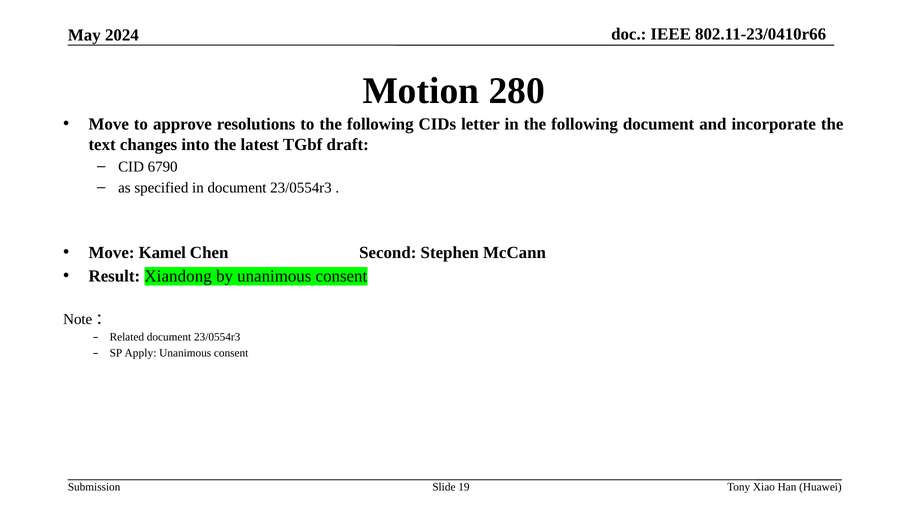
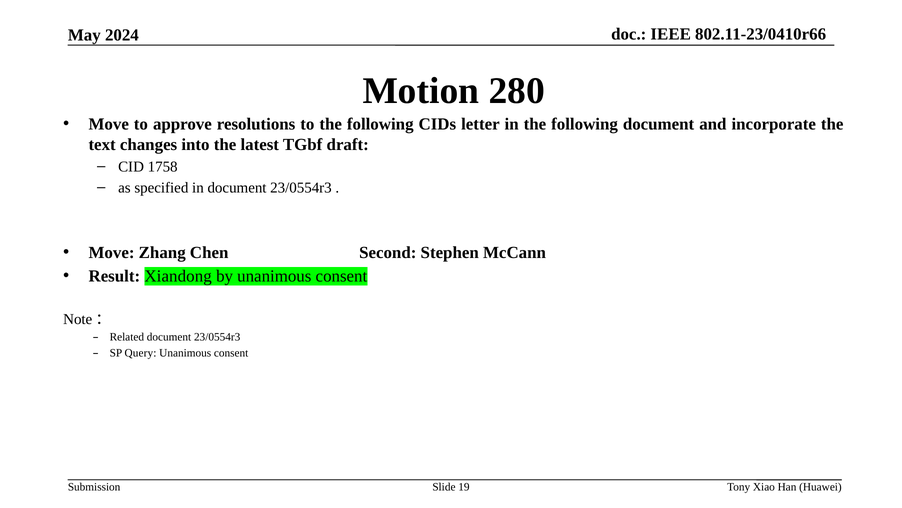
6790: 6790 -> 1758
Kamel: Kamel -> Zhang
Apply: Apply -> Query
